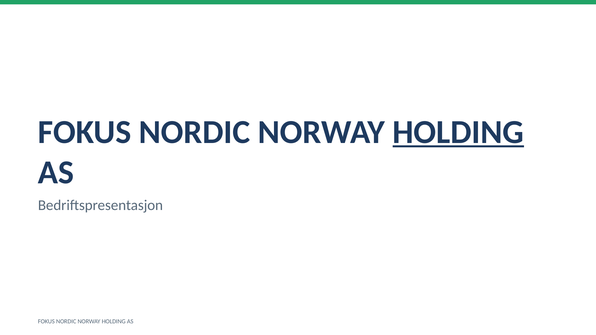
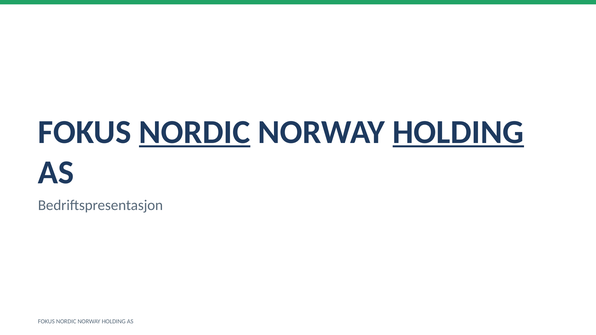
NORDIC at (195, 132) underline: none -> present
